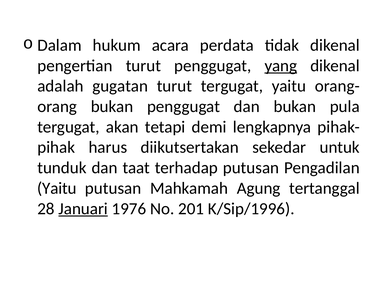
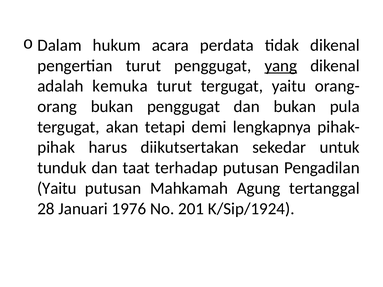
gugatan: gugatan -> kemuka
Januari underline: present -> none
K/Sip/1996: K/Sip/1996 -> K/Sip/1924
